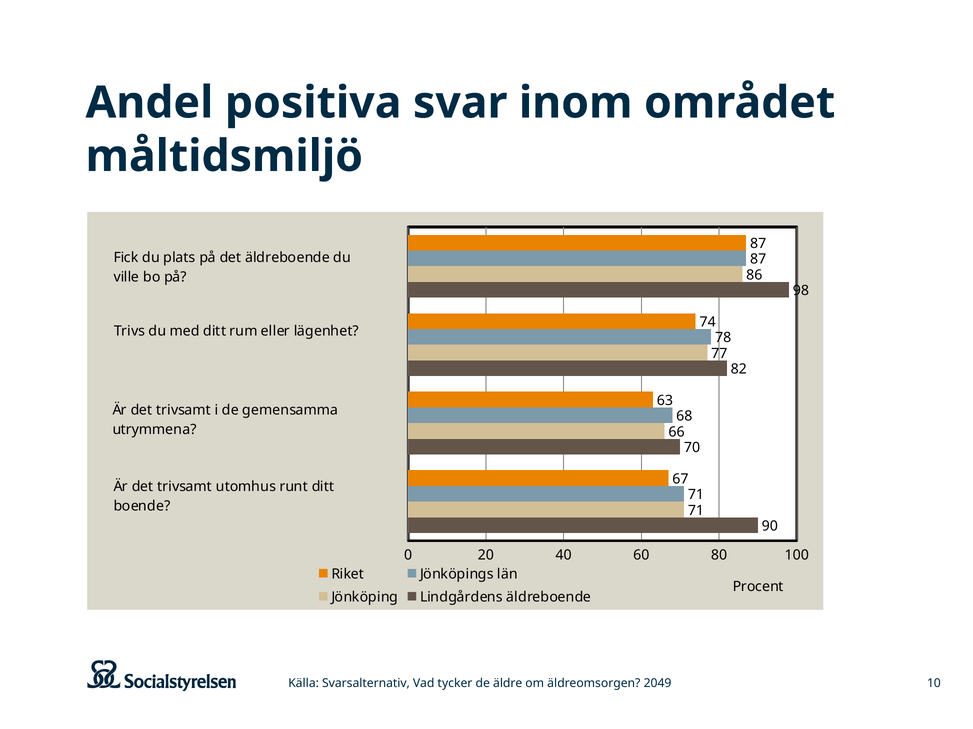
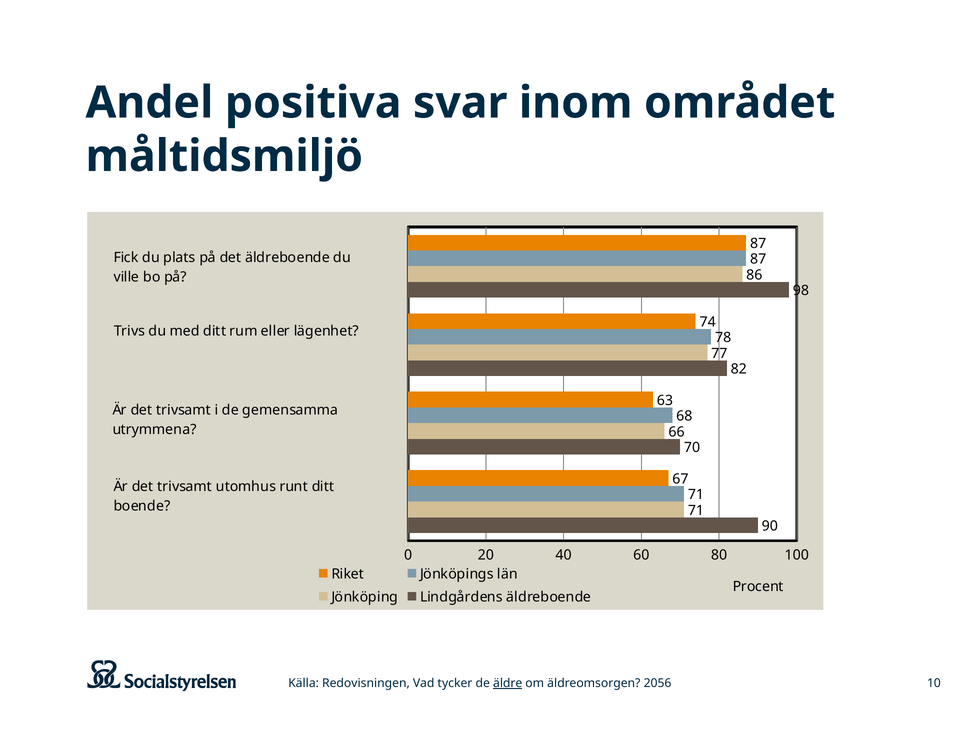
Svarsalternativ: Svarsalternativ -> Redovisningen
äldre underline: none -> present
2049: 2049 -> 2056
